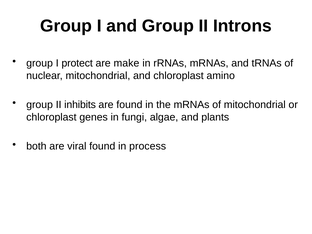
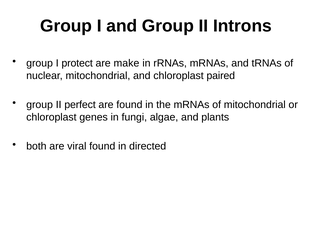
amino: amino -> paired
inhibits: inhibits -> perfect
process: process -> directed
